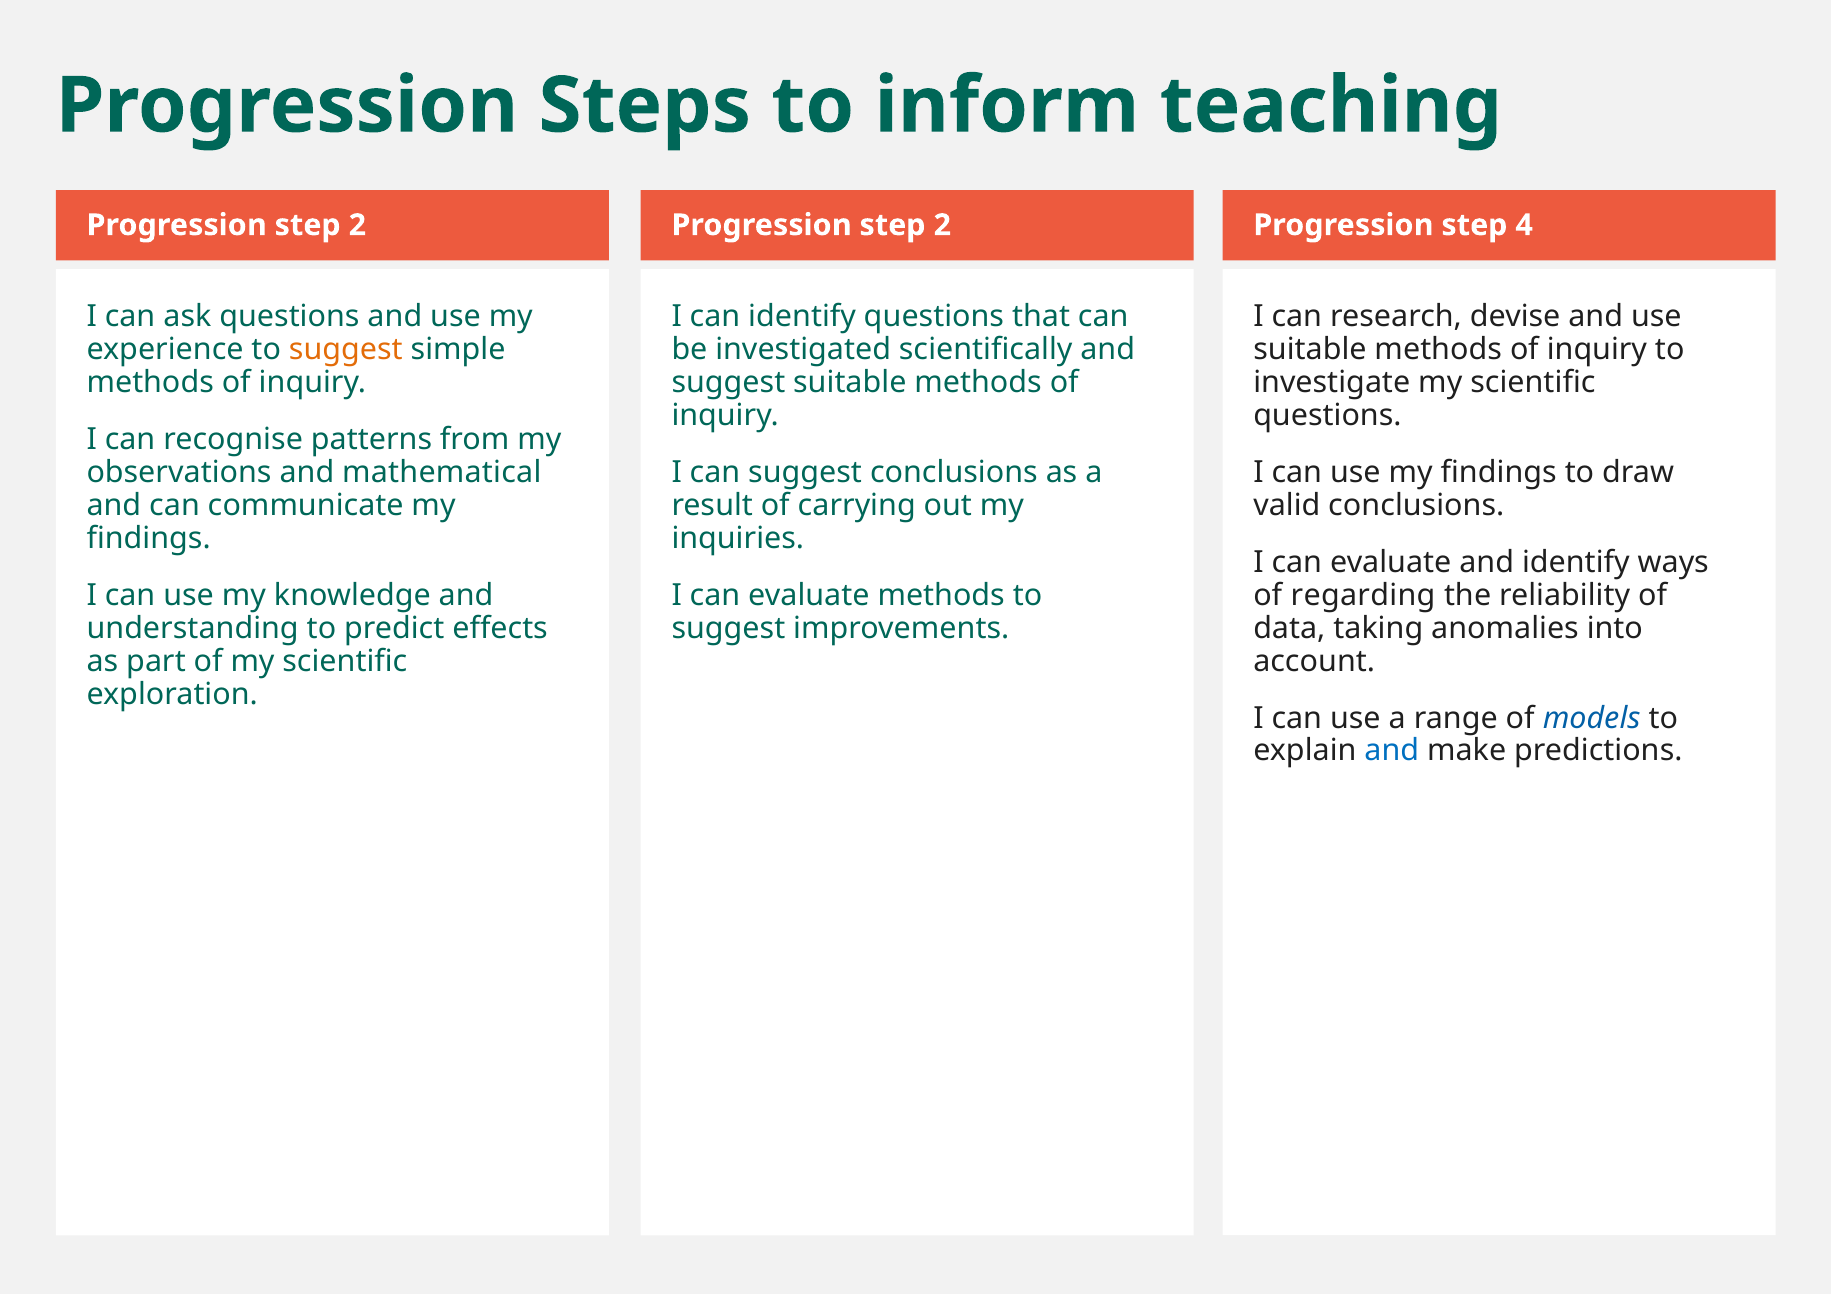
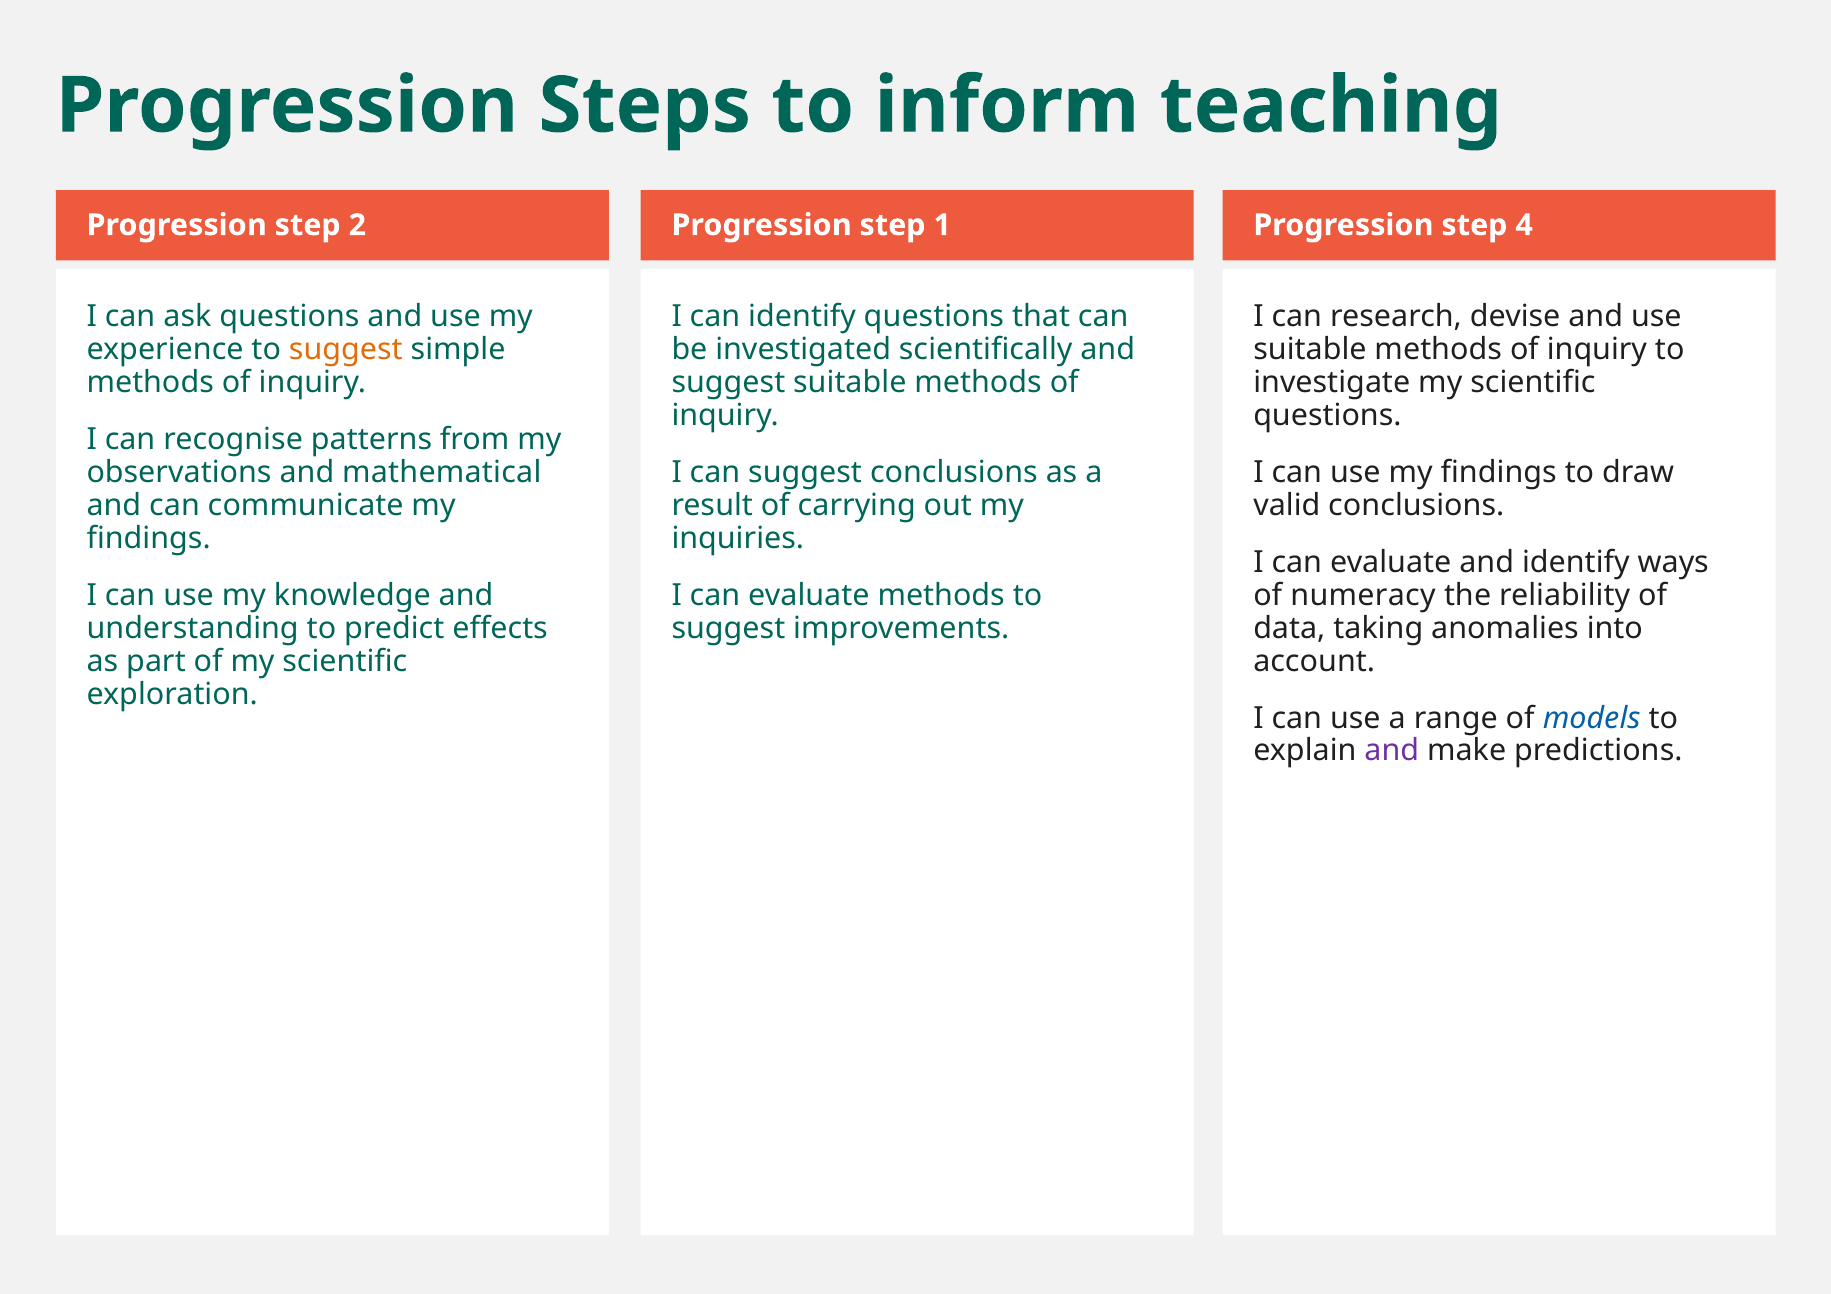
2 at (942, 225): 2 -> 1
regarding: regarding -> numeracy
and at (1392, 751) colour: blue -> purple
